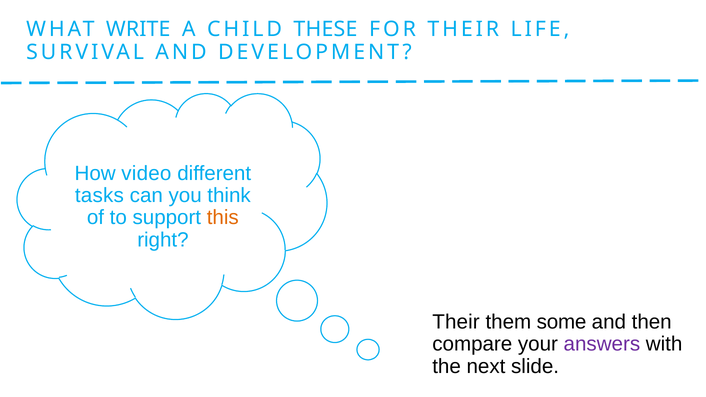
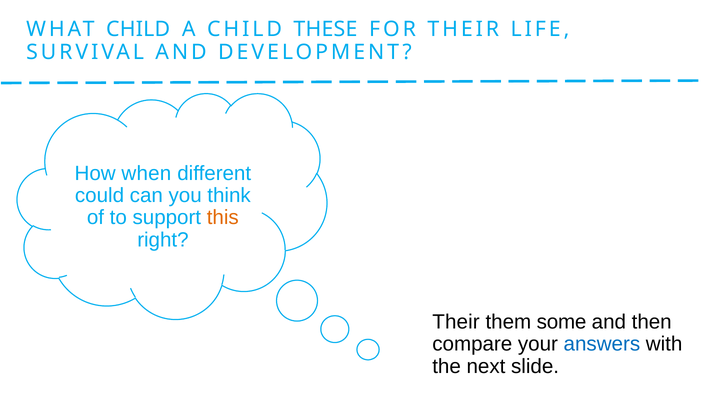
WHAT WRITE: WRITE -> CHILD
video: video -> when
tasks: tasks -> could
answers colour: purple -> blue
